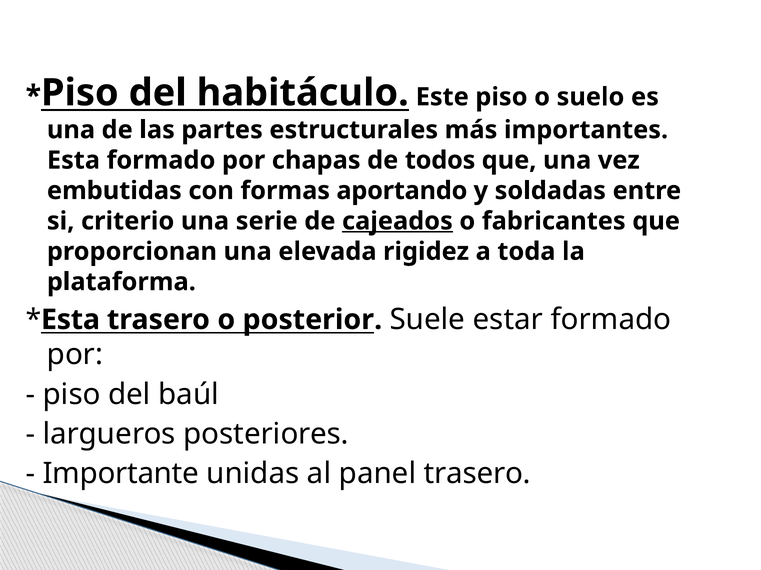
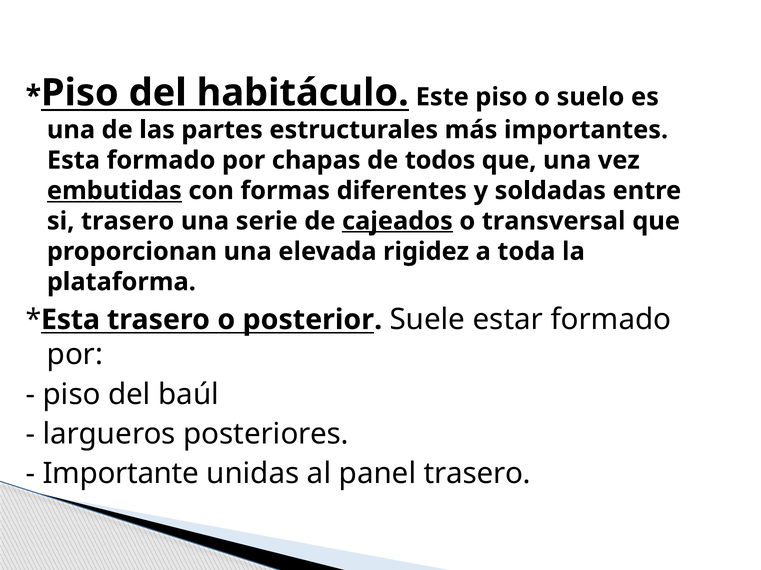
embutidas underline: none -> present
aportando: aportando -> diferentes
si criterio: criterio -> trasero
fabricantes: fabricantes -> transversal
